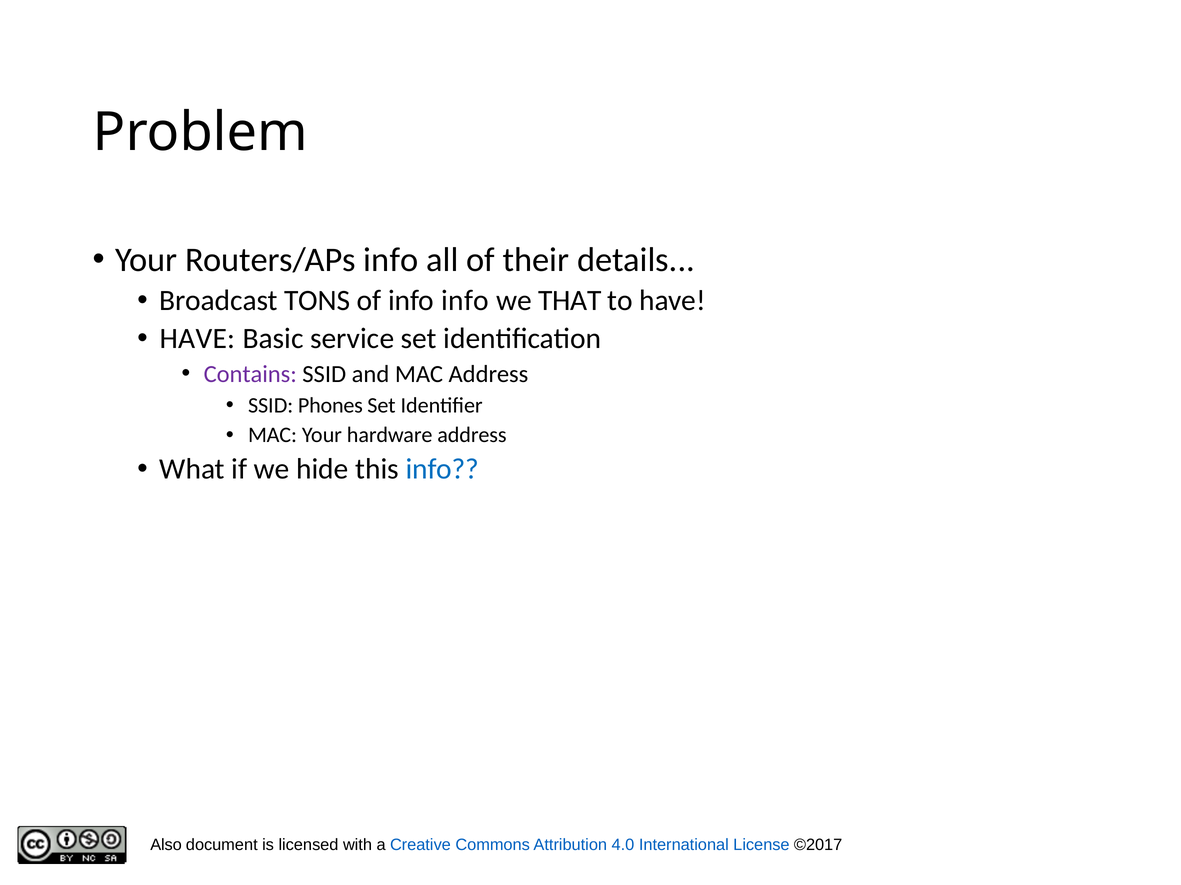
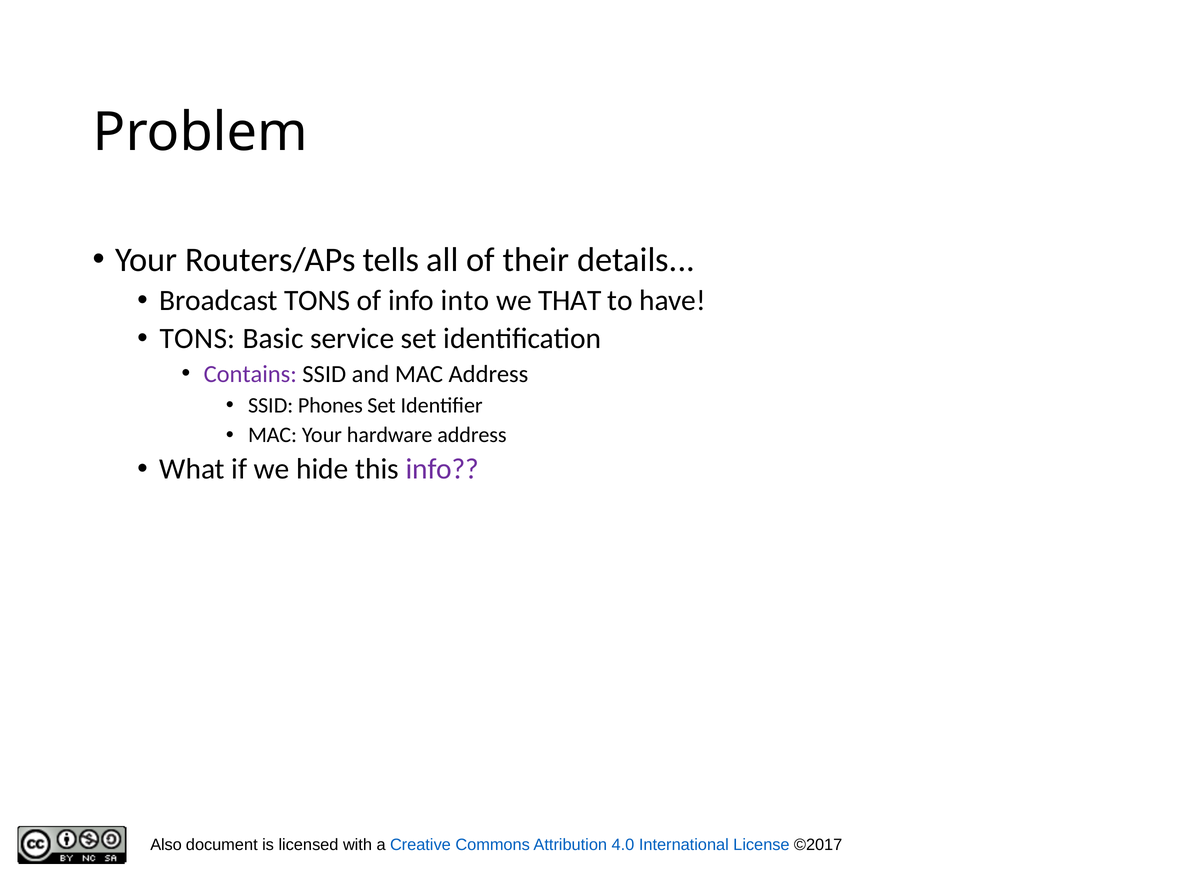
Routers/APs info: info -> tells
info info: info -> into
HAVE at (198, 339): HAVE -> TONS
info at (442, 469) colour: blue -> purple
